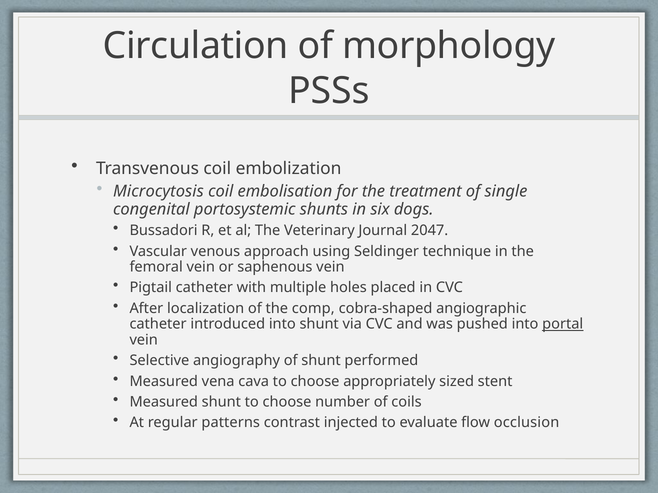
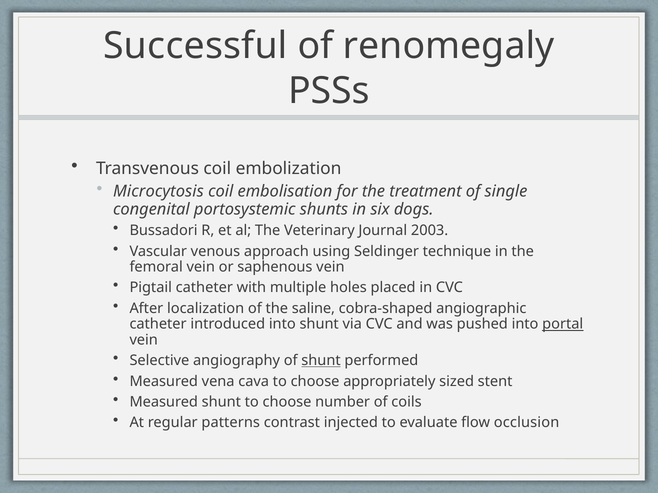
Circulation: Circulation -> Successful
morphology: morphology -> renomegaly
2047: 2047 -> 2003
comp: comp -> saline
shunt at (321, 361) underline: none -> present
